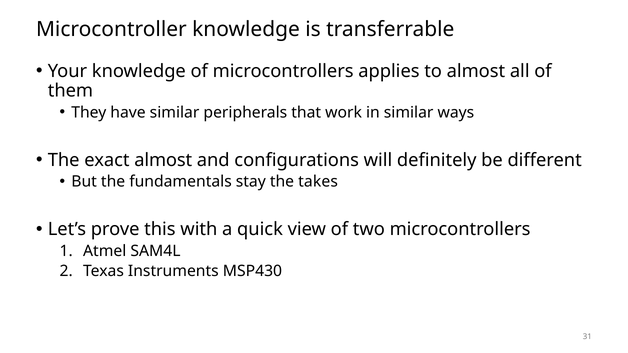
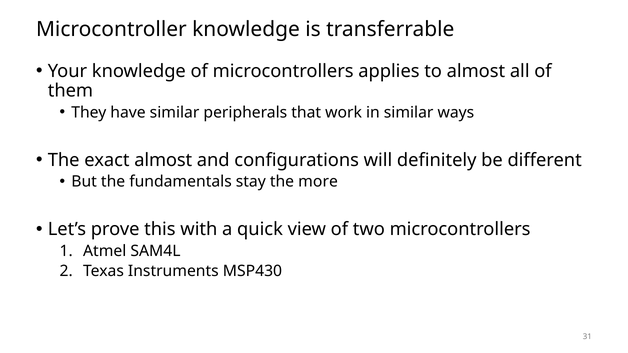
takes: takes -> more
